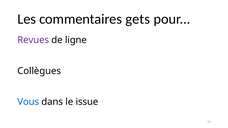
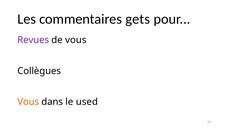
de ligne: ligne -> vous
Vous at (28, 102) colour: blue -> orange
issue: issue -> used
